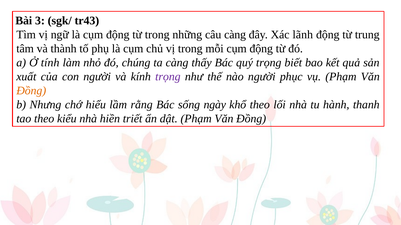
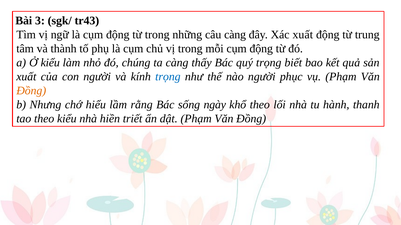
Xác lãnh: lãnh -> xuất
Ở tính: tính -> kiểu
trọng at (168, 77) colour: purple -> blue
